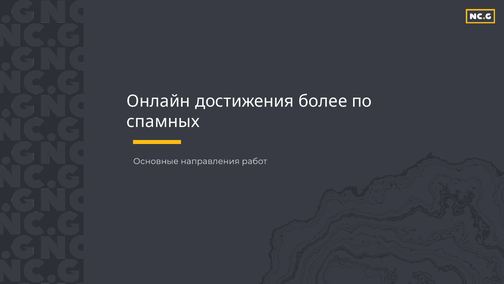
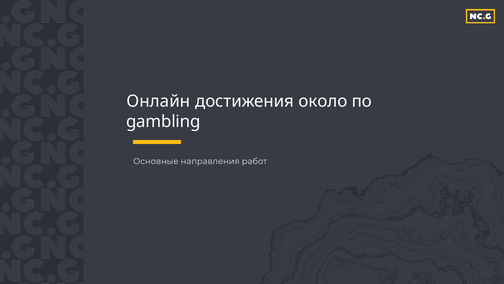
более: более -> около
спамных: спамных -> gambling
